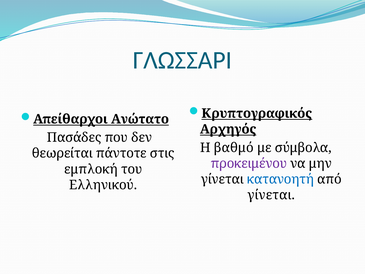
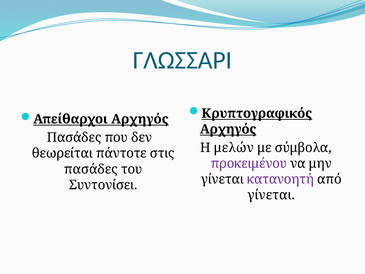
Απείθαρχοι Ανώτατο: Ανώτατο -> Αρχηγός
βαθμό: βαθμό -> μελών
εμπλοκή at (91, 169): εμπλοκή -> πασάδες
κατανοητή colour: blue -> purple
Ελληνικού: Ελληνικού -> Συντονίσει
